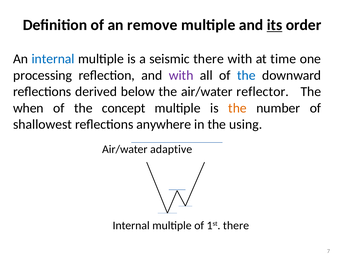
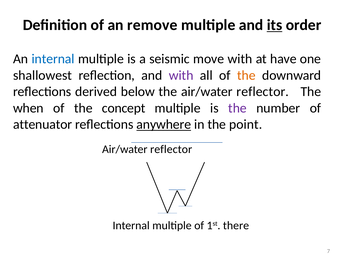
seismic there: there -> move
time: time -> have
processing: processing -> shallowest
the at (246, 75) colour: blue -> orange
the at (237, 108) colour: orange -> purple
shallowest: shallowest -> attenuator
anywhere underline: none -> present
using: using -> point
adaptive at (171, 149): adaptive -> reflector
